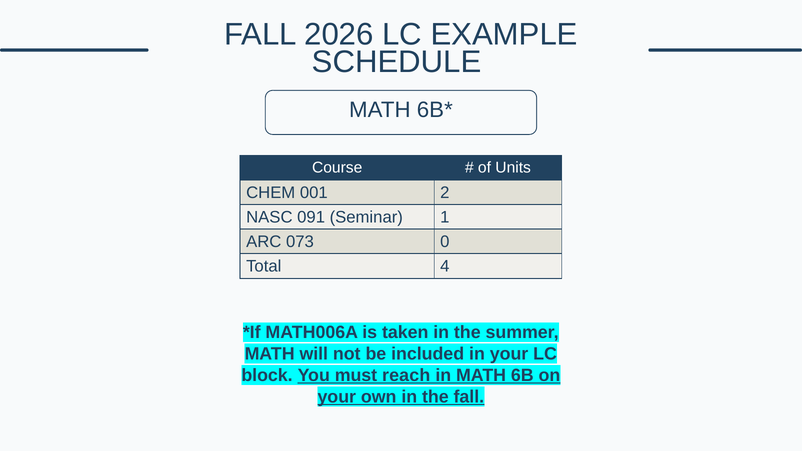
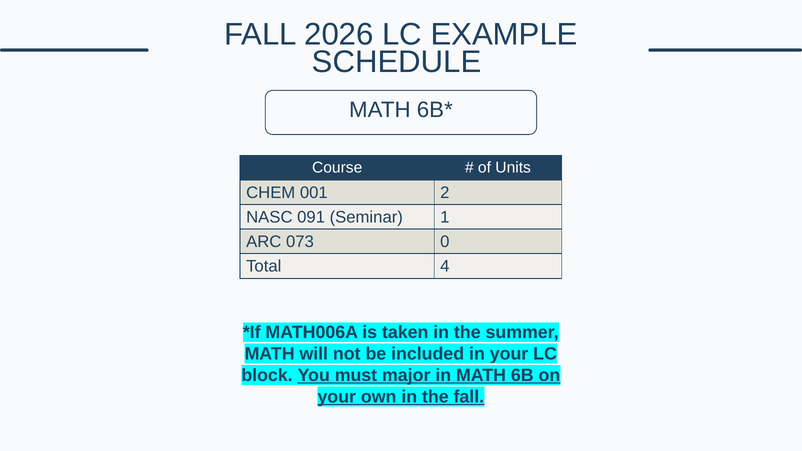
reach: reach -> major
